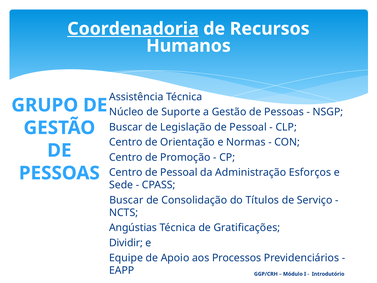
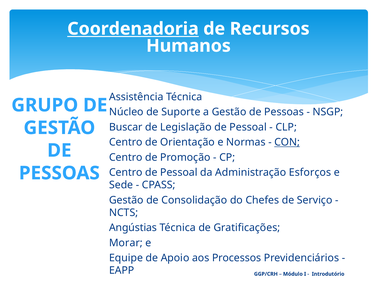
CON underline: none -> present
Buscar at (126, 200): Buscar -> Gestão
Títulos: Títulos -> Chefes
Dividir: Dividir -> Morar
